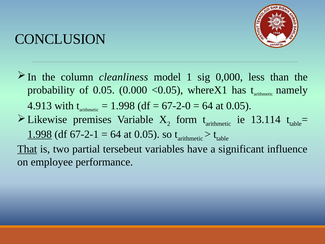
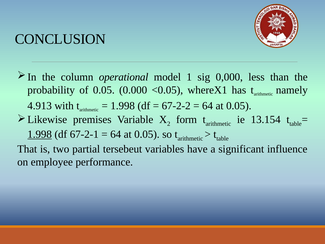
cleanliness: cleanliness -> operational
67-2-0: 67-2-0 -> 67-2-2
13.114: 13.114 -> 13.154
That underline: present -> none
